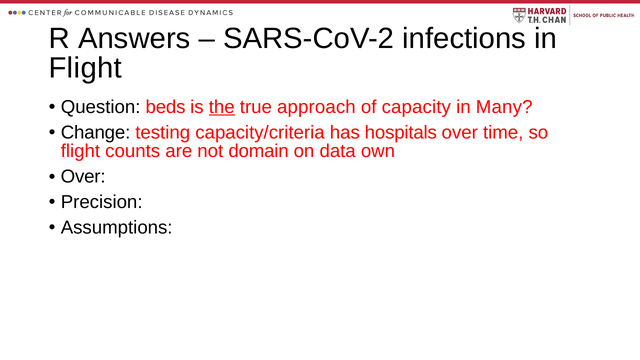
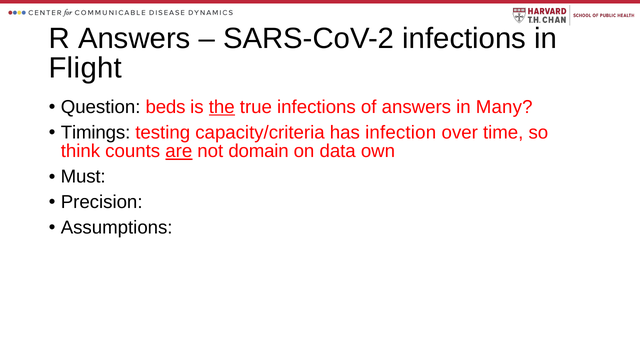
true approach: approach -> infections
of capacity: capacity -> answers
Change: Change -> Timings
hospitals: hospitals -> infection
flight at (80, 151): flight -> think
are underline: none -> present
Over at (83, 177): Over -> Must
